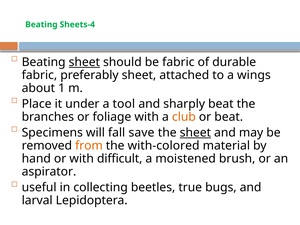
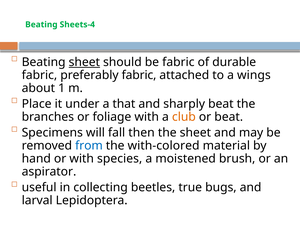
preferably sheet: sheet -> fabric
tool: tool -> that
save: save -> then
sheet at (195, 133) underline: present -> none
from colour: orange -> blue
difficult: difficult -> species
